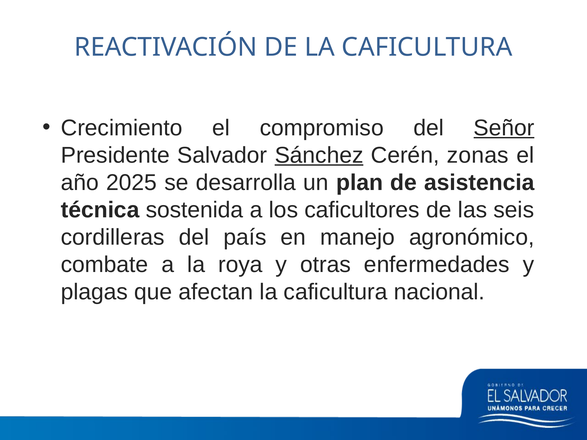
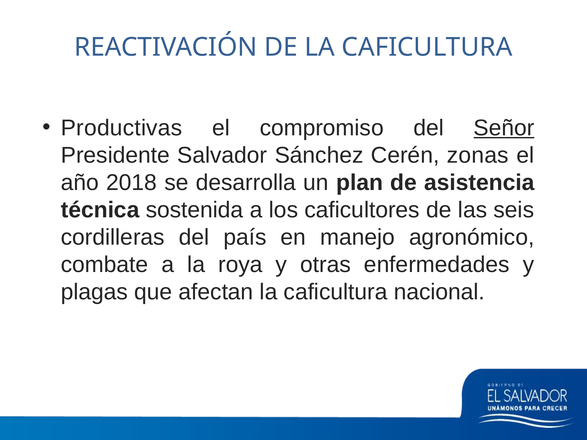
Crecimiento: Crecimiento -> Productivas
Sánchez underline: present -> none
2025: 2025 -> 2018
